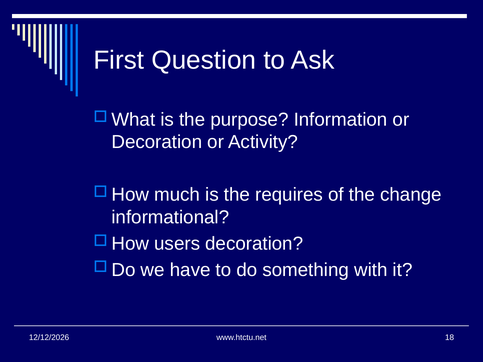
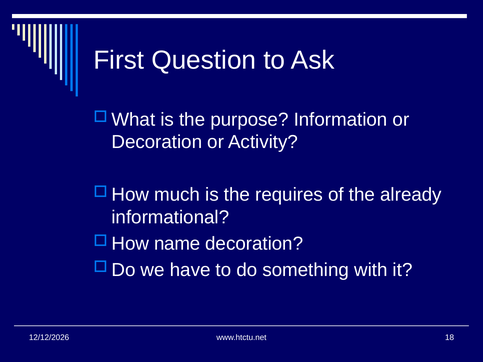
change: change -> already
users: users -> name
